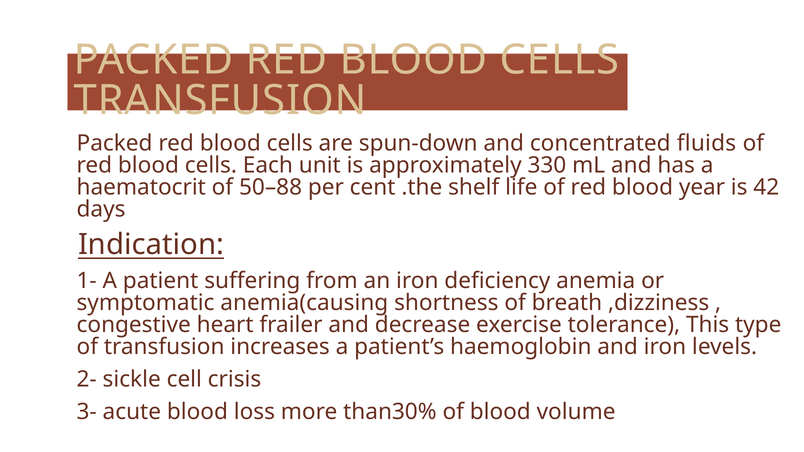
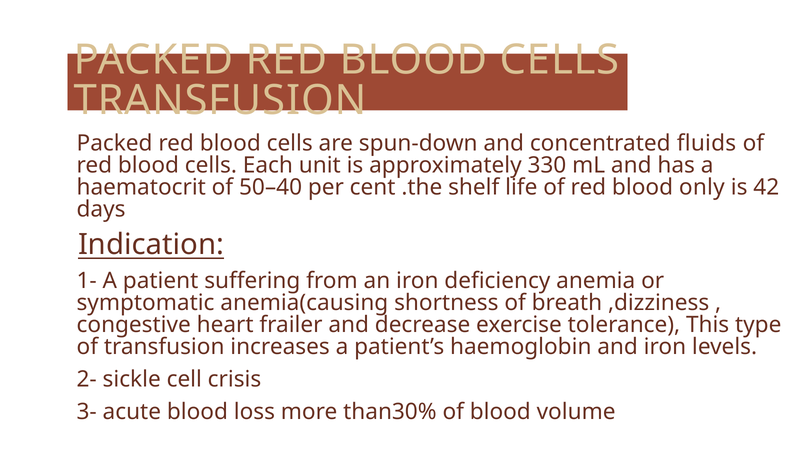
50–88: 50–88 -> 50–40
year: year -> only
